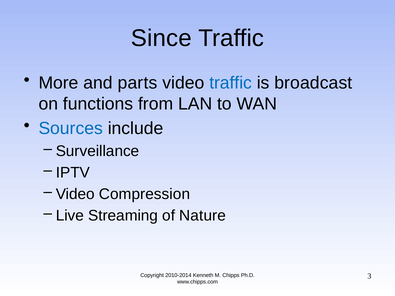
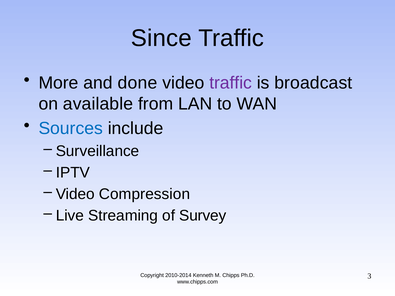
parts: parts -> done
traffic at (231, 83) colour: blue -> purple
functions: functions -> available
Nature: Nature -> Survey
